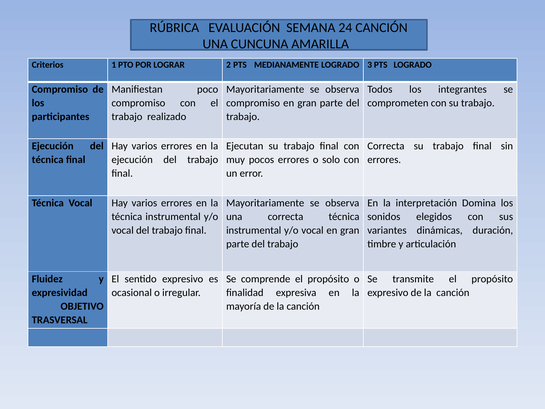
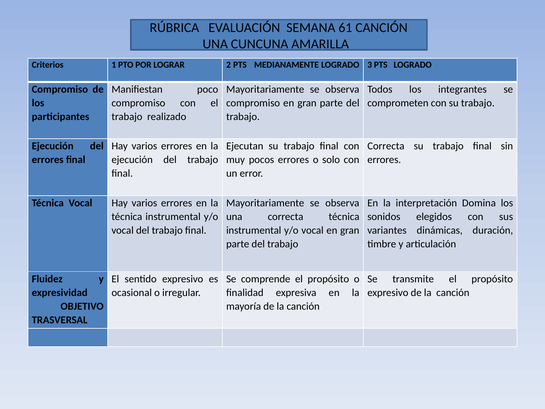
24: 24 -> 61
técnica at (48, 160): técnica -> errores
